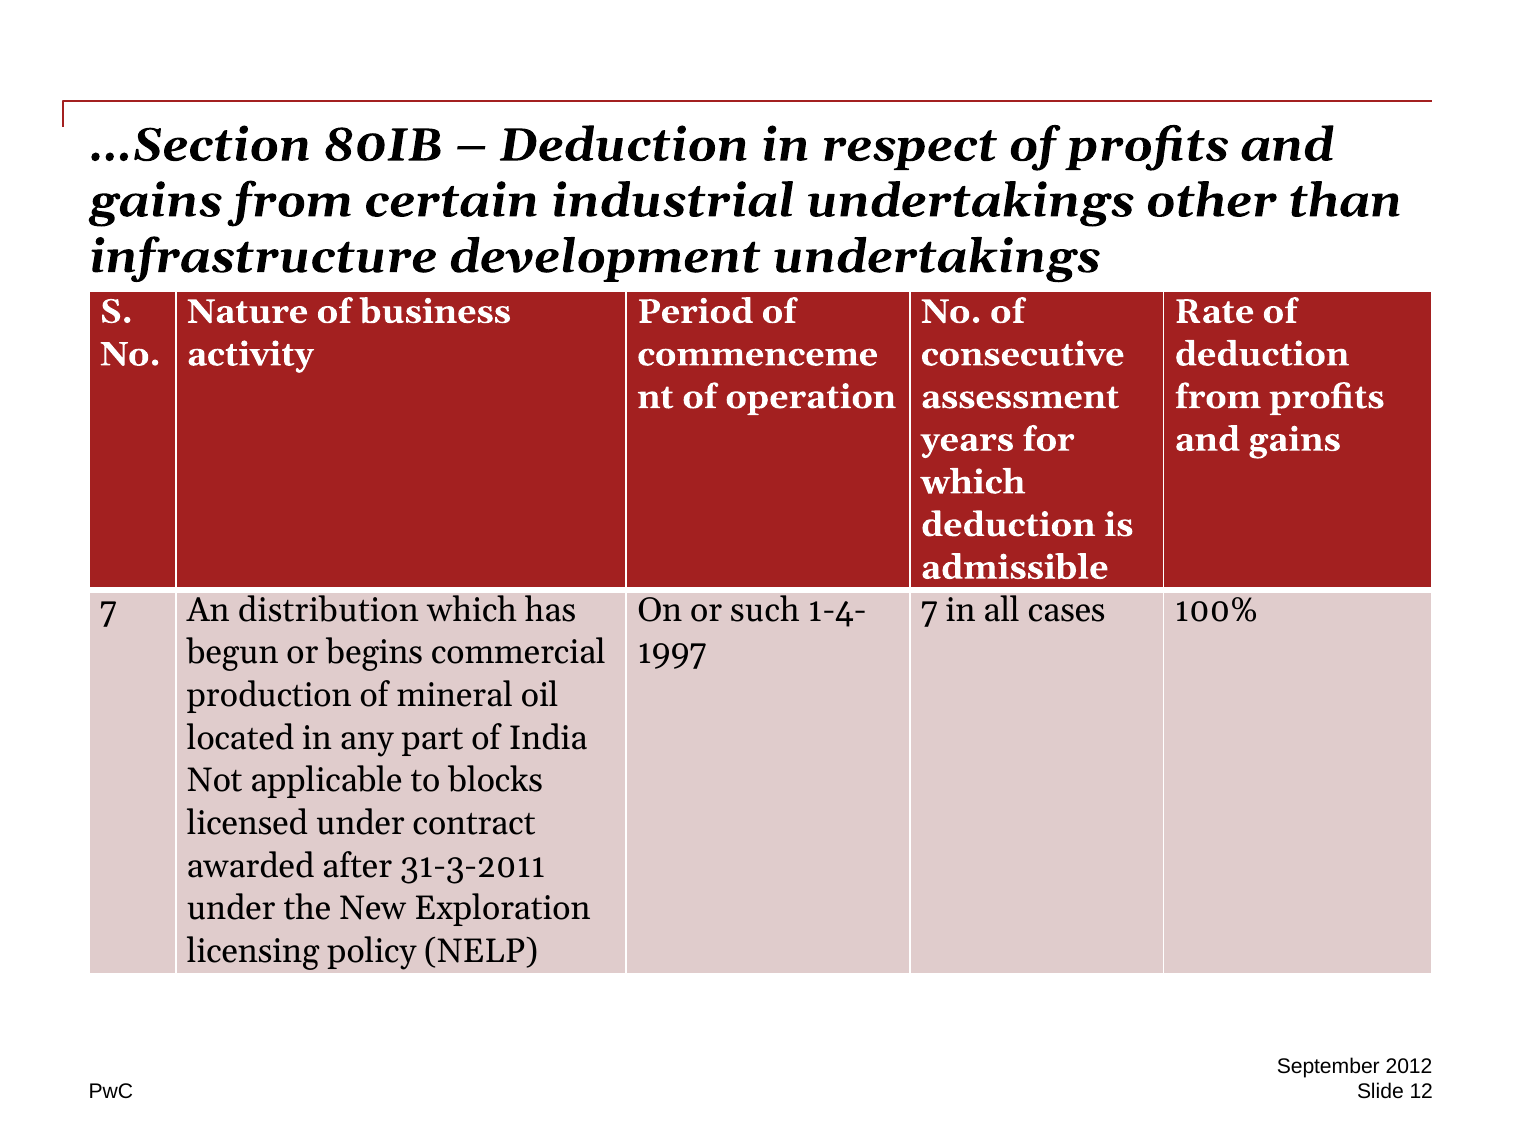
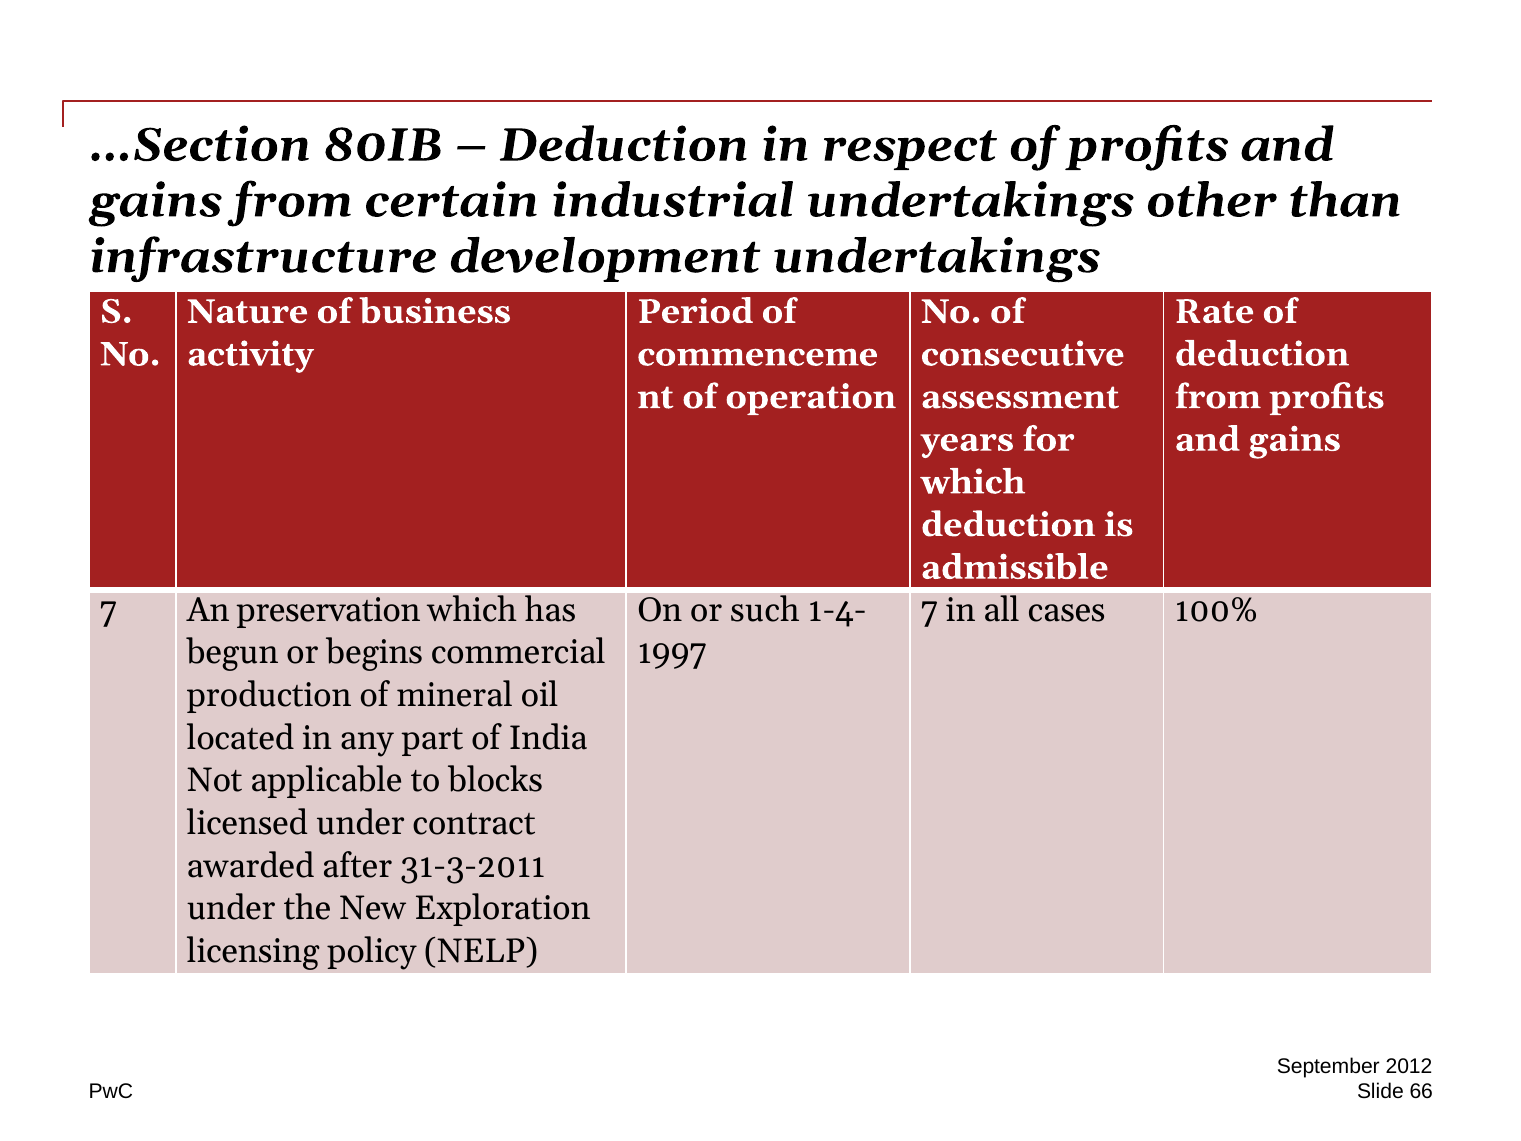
distribution: distribution -> preservation
12: 12 -> 66
